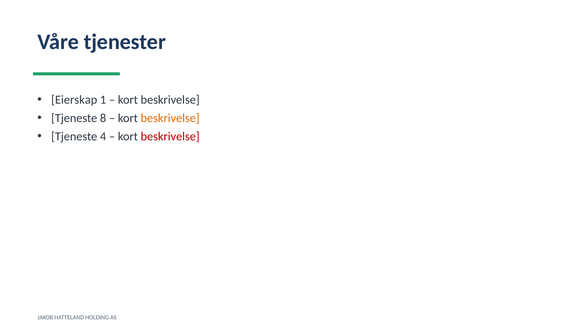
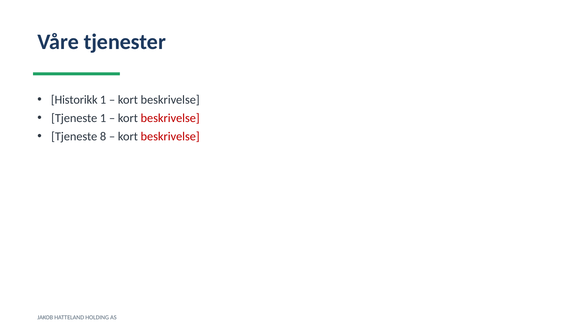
Eierskap: Eierskap -> Historikk
Tjeneste 8: 8 -> 1
beskrivelse at (170, 118) colour: orange -> red
4: 4 -> 8
